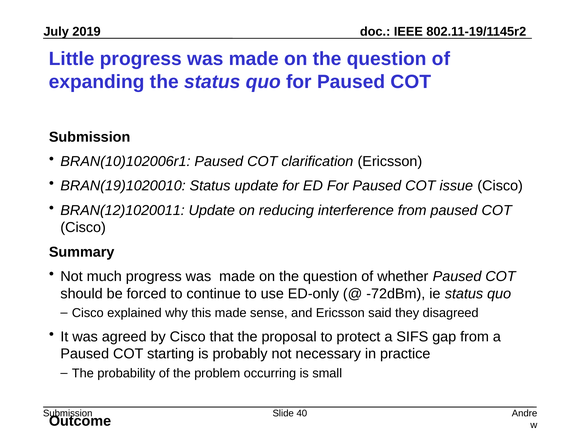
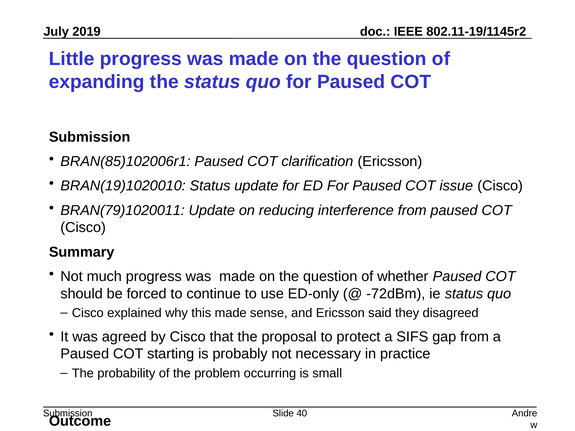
BRAN(10)102006r1: BRAN(10)102006r1 -> BRAN(85)102006r1
BRAN(12)1020011: BRAN(12)1020011 -> BRAN(79)1020011
